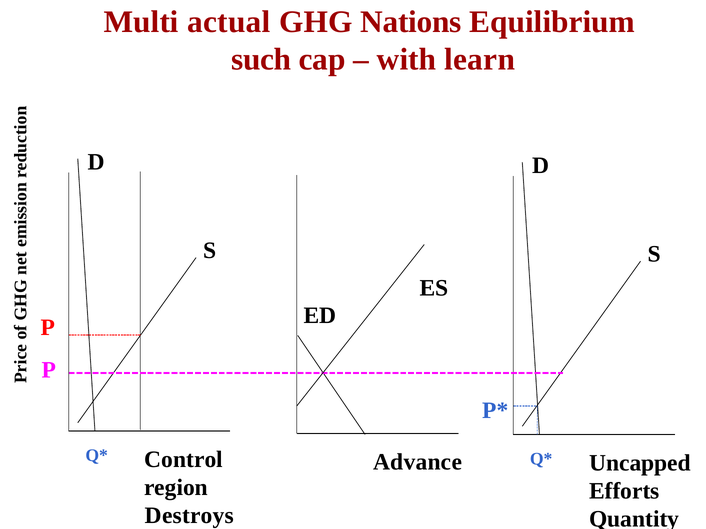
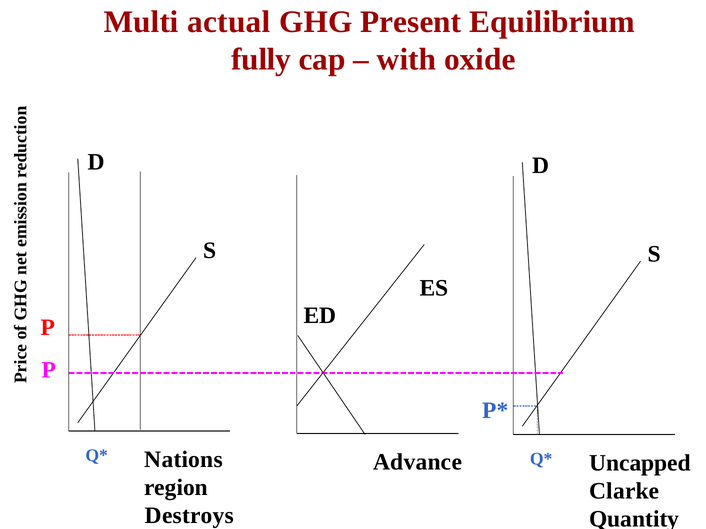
Nations: Nations -> Present
such: such -> fully
learn: learn -> oxide
Control: Control -> Nations
Efforts: Efforts -> Clarke
